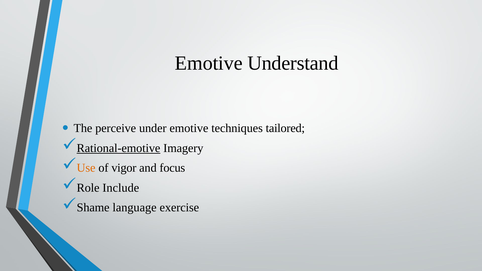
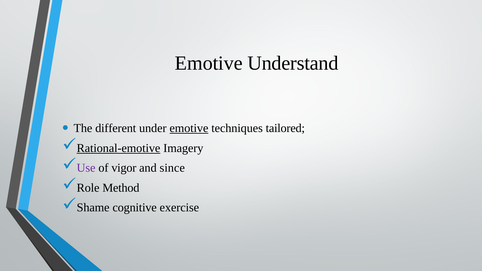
perceive: perceive -> different
emotive at (189, 128) underline: none -> present
Use colour: orange -> purple
focus: focus -> since
Include: Include -> Method
language: language -> cognitive
